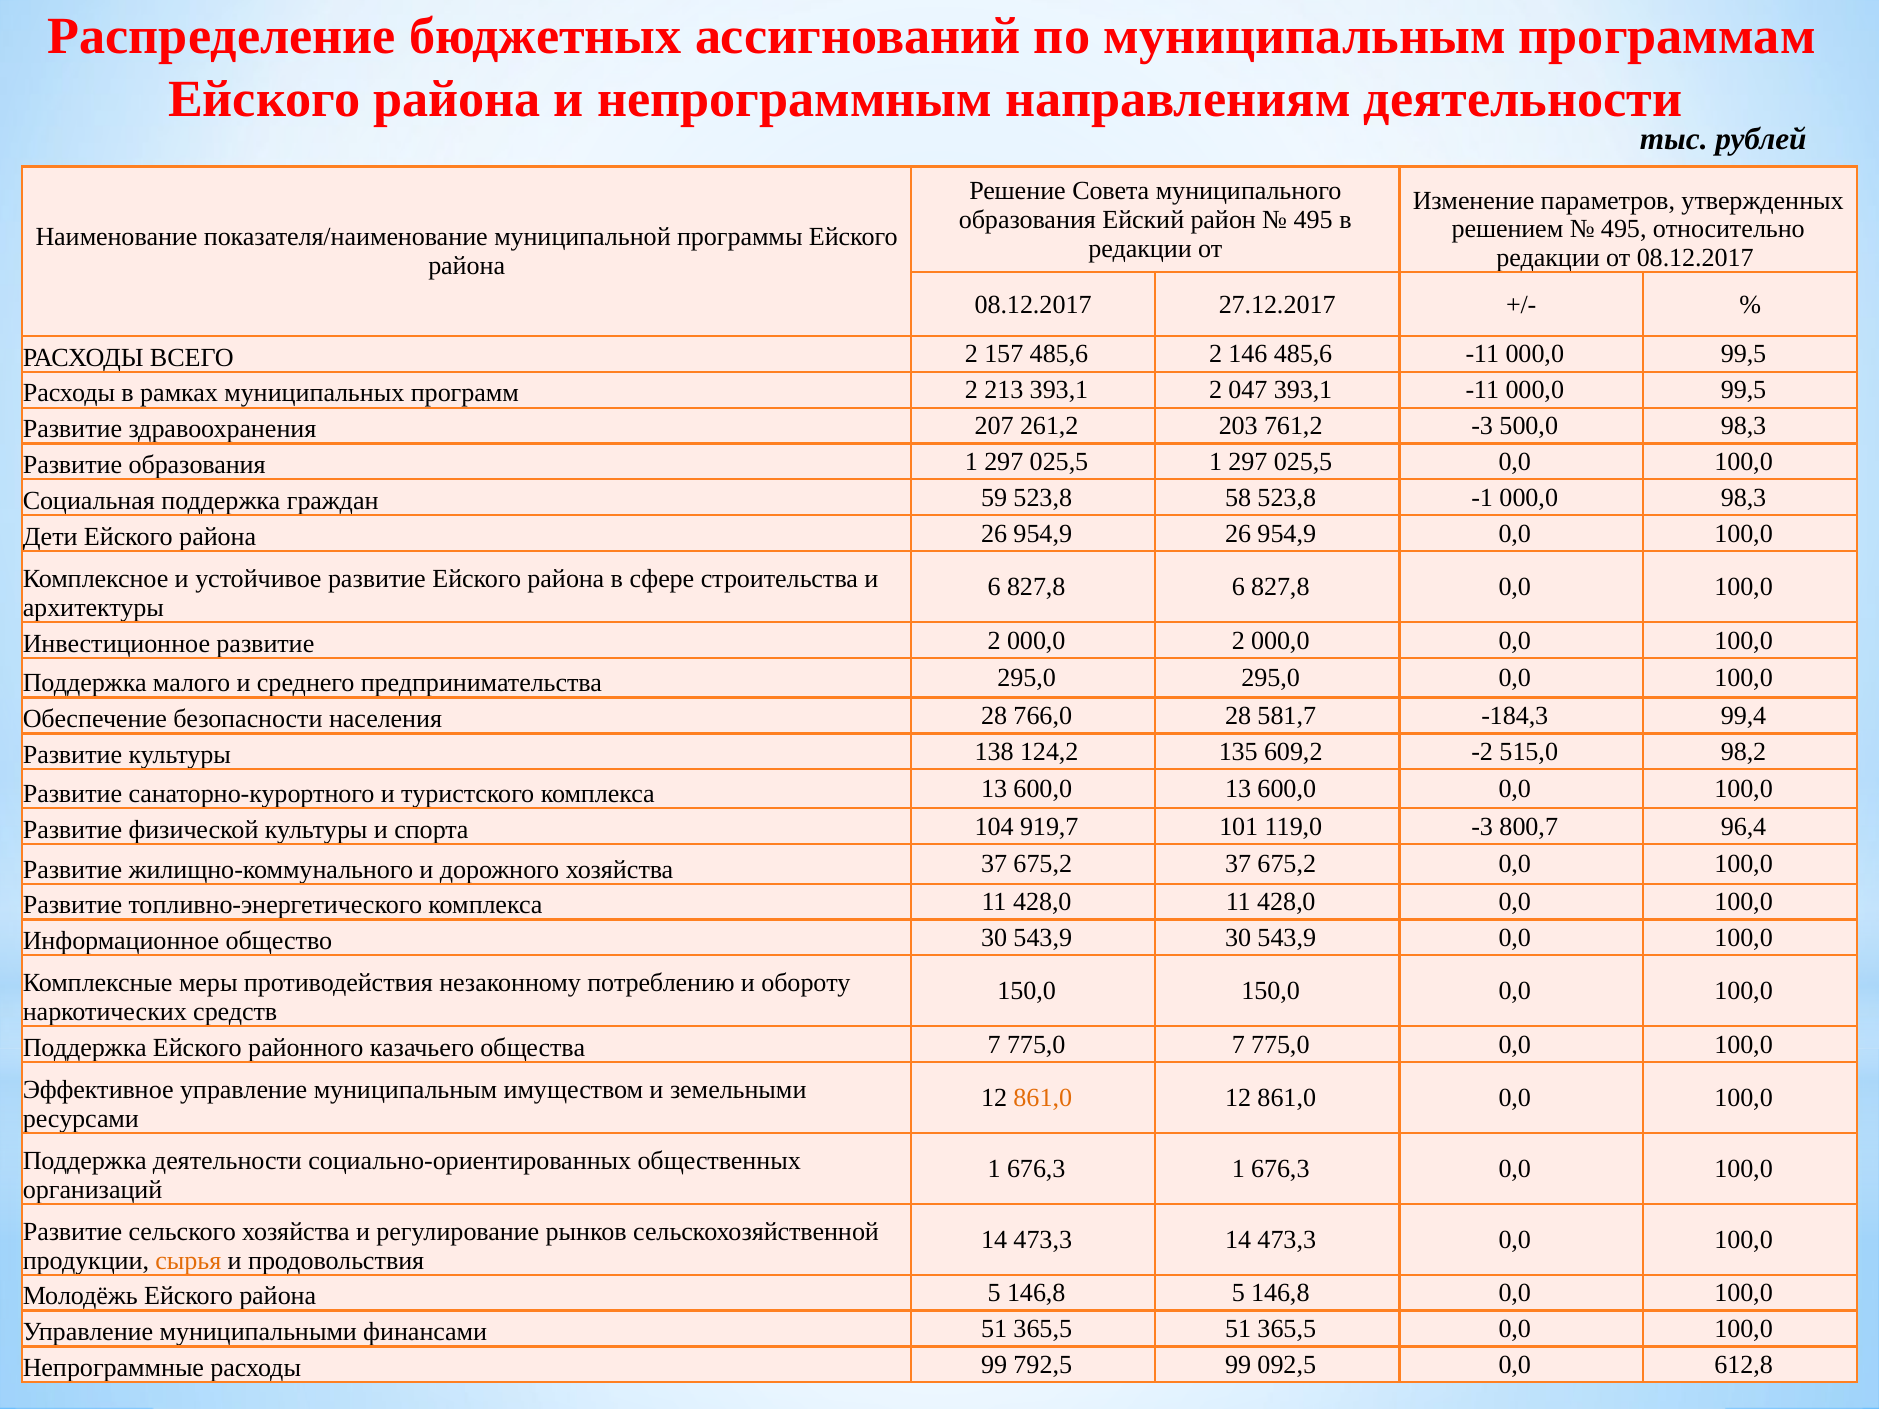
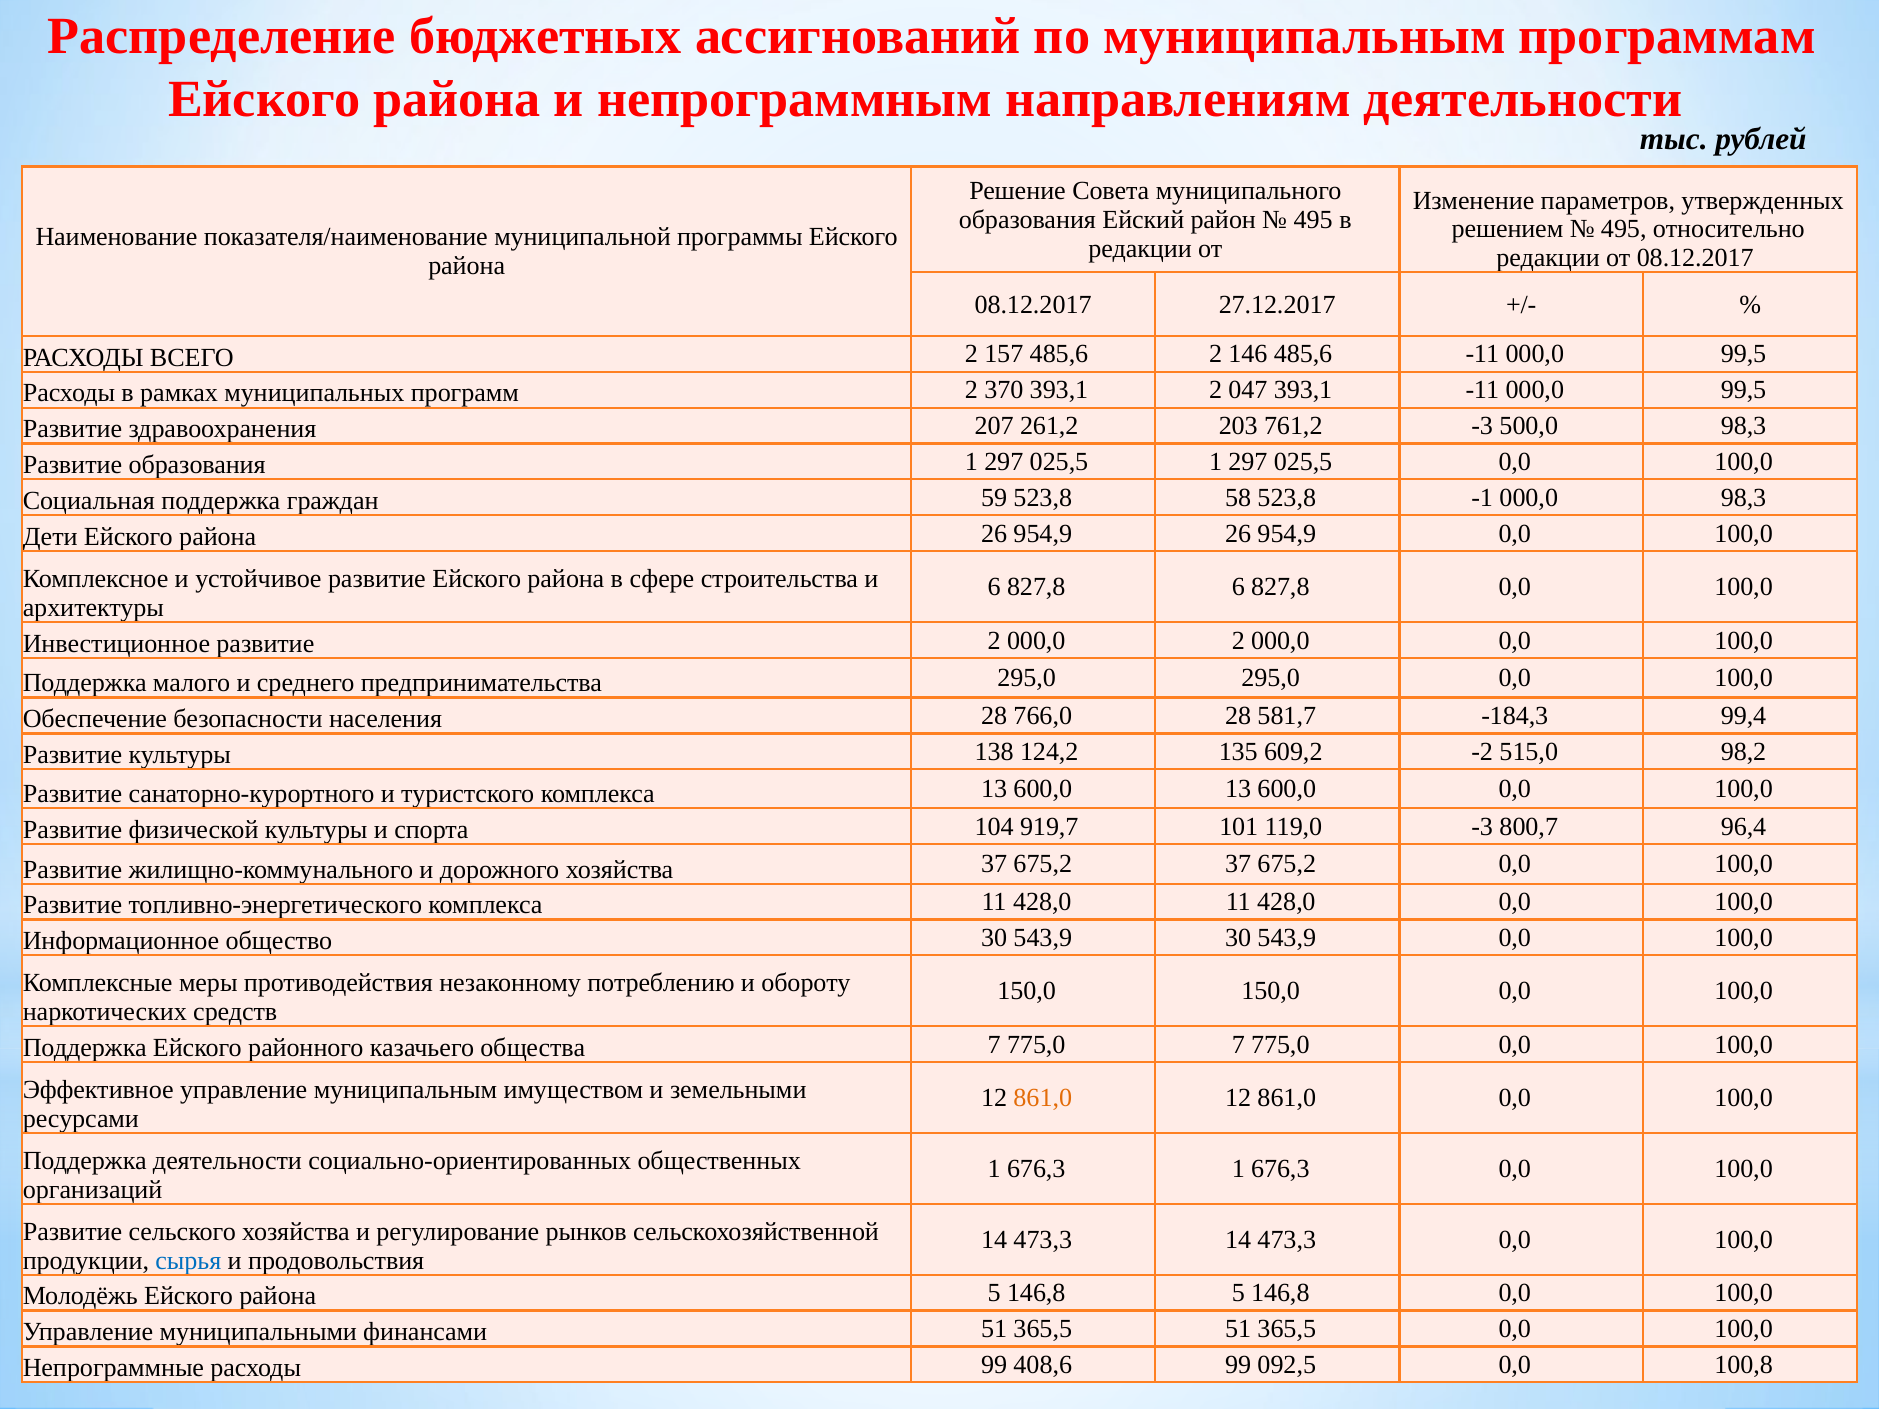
213: 213 -> 370
сырья colour: orange -> blue
792,5: 792,5 -> 408,6
612,8: 612,8 -> 100,8
